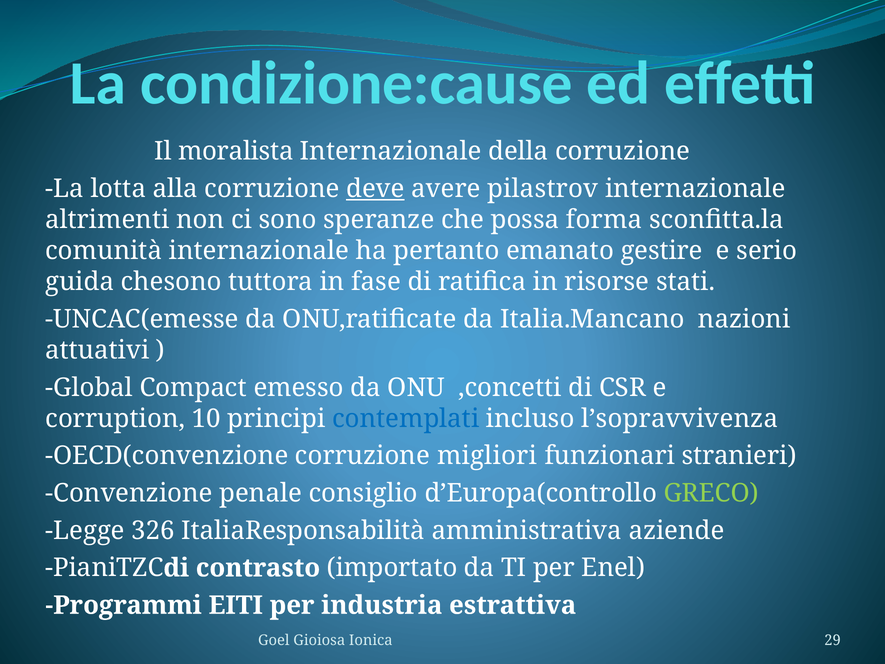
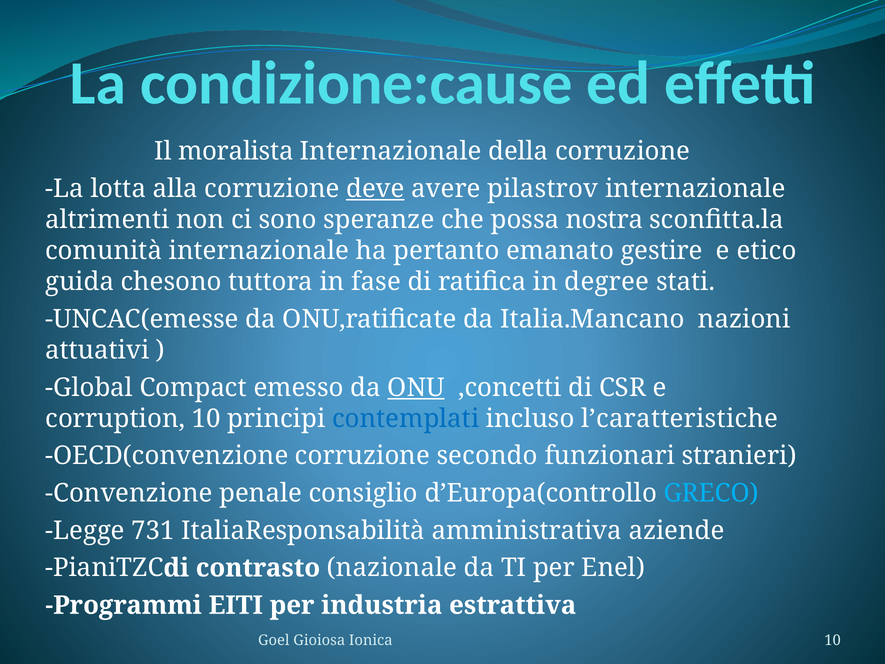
forma: forma -> nostra
serio: serio -> etico
risorse: risorse -> degree
ONU underline: none -> present
l’sopravvivenza: l’sopravvivenza -> l’caratteristiche
migliori: migliori -> secondo
GRECO colour: light green -> light blue
326: 326 -> 731
importato: importato -> nazionale
Ionica 29: 29 -> 10
